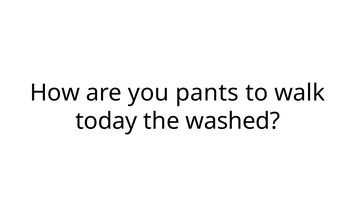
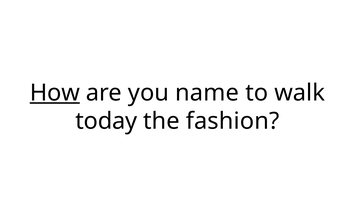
How underline: none -> present
pants: pants -> name
washed: washed -> fashion
